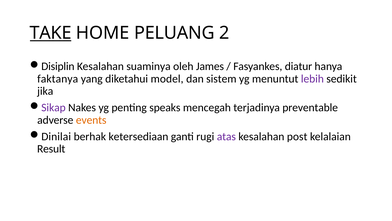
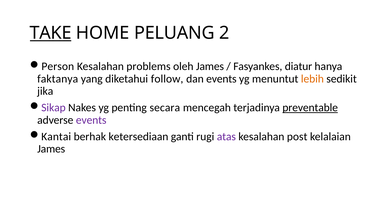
Disiplin: Disiplin -> Person
suaminya: suaminya -> problems
model: model -> follow
dan sistem: sistem -> events
lebih colour: purple -> orange
speaks: speaks -> secara
preventable underline: none -> present
events at (91, 120) colour: orange -> purple
Dinilai: Dinilai -> Kantai
Result at (51, 149): Result -> James
